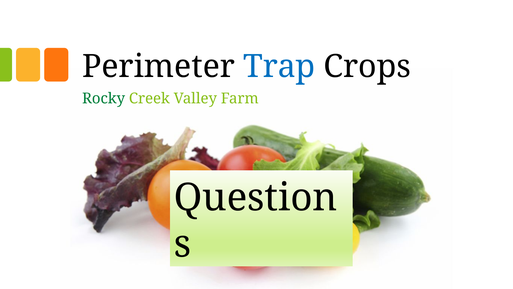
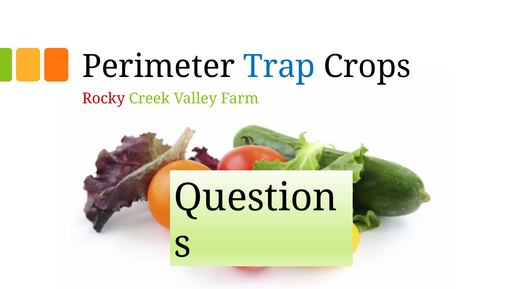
Rocky colour: green -> red
